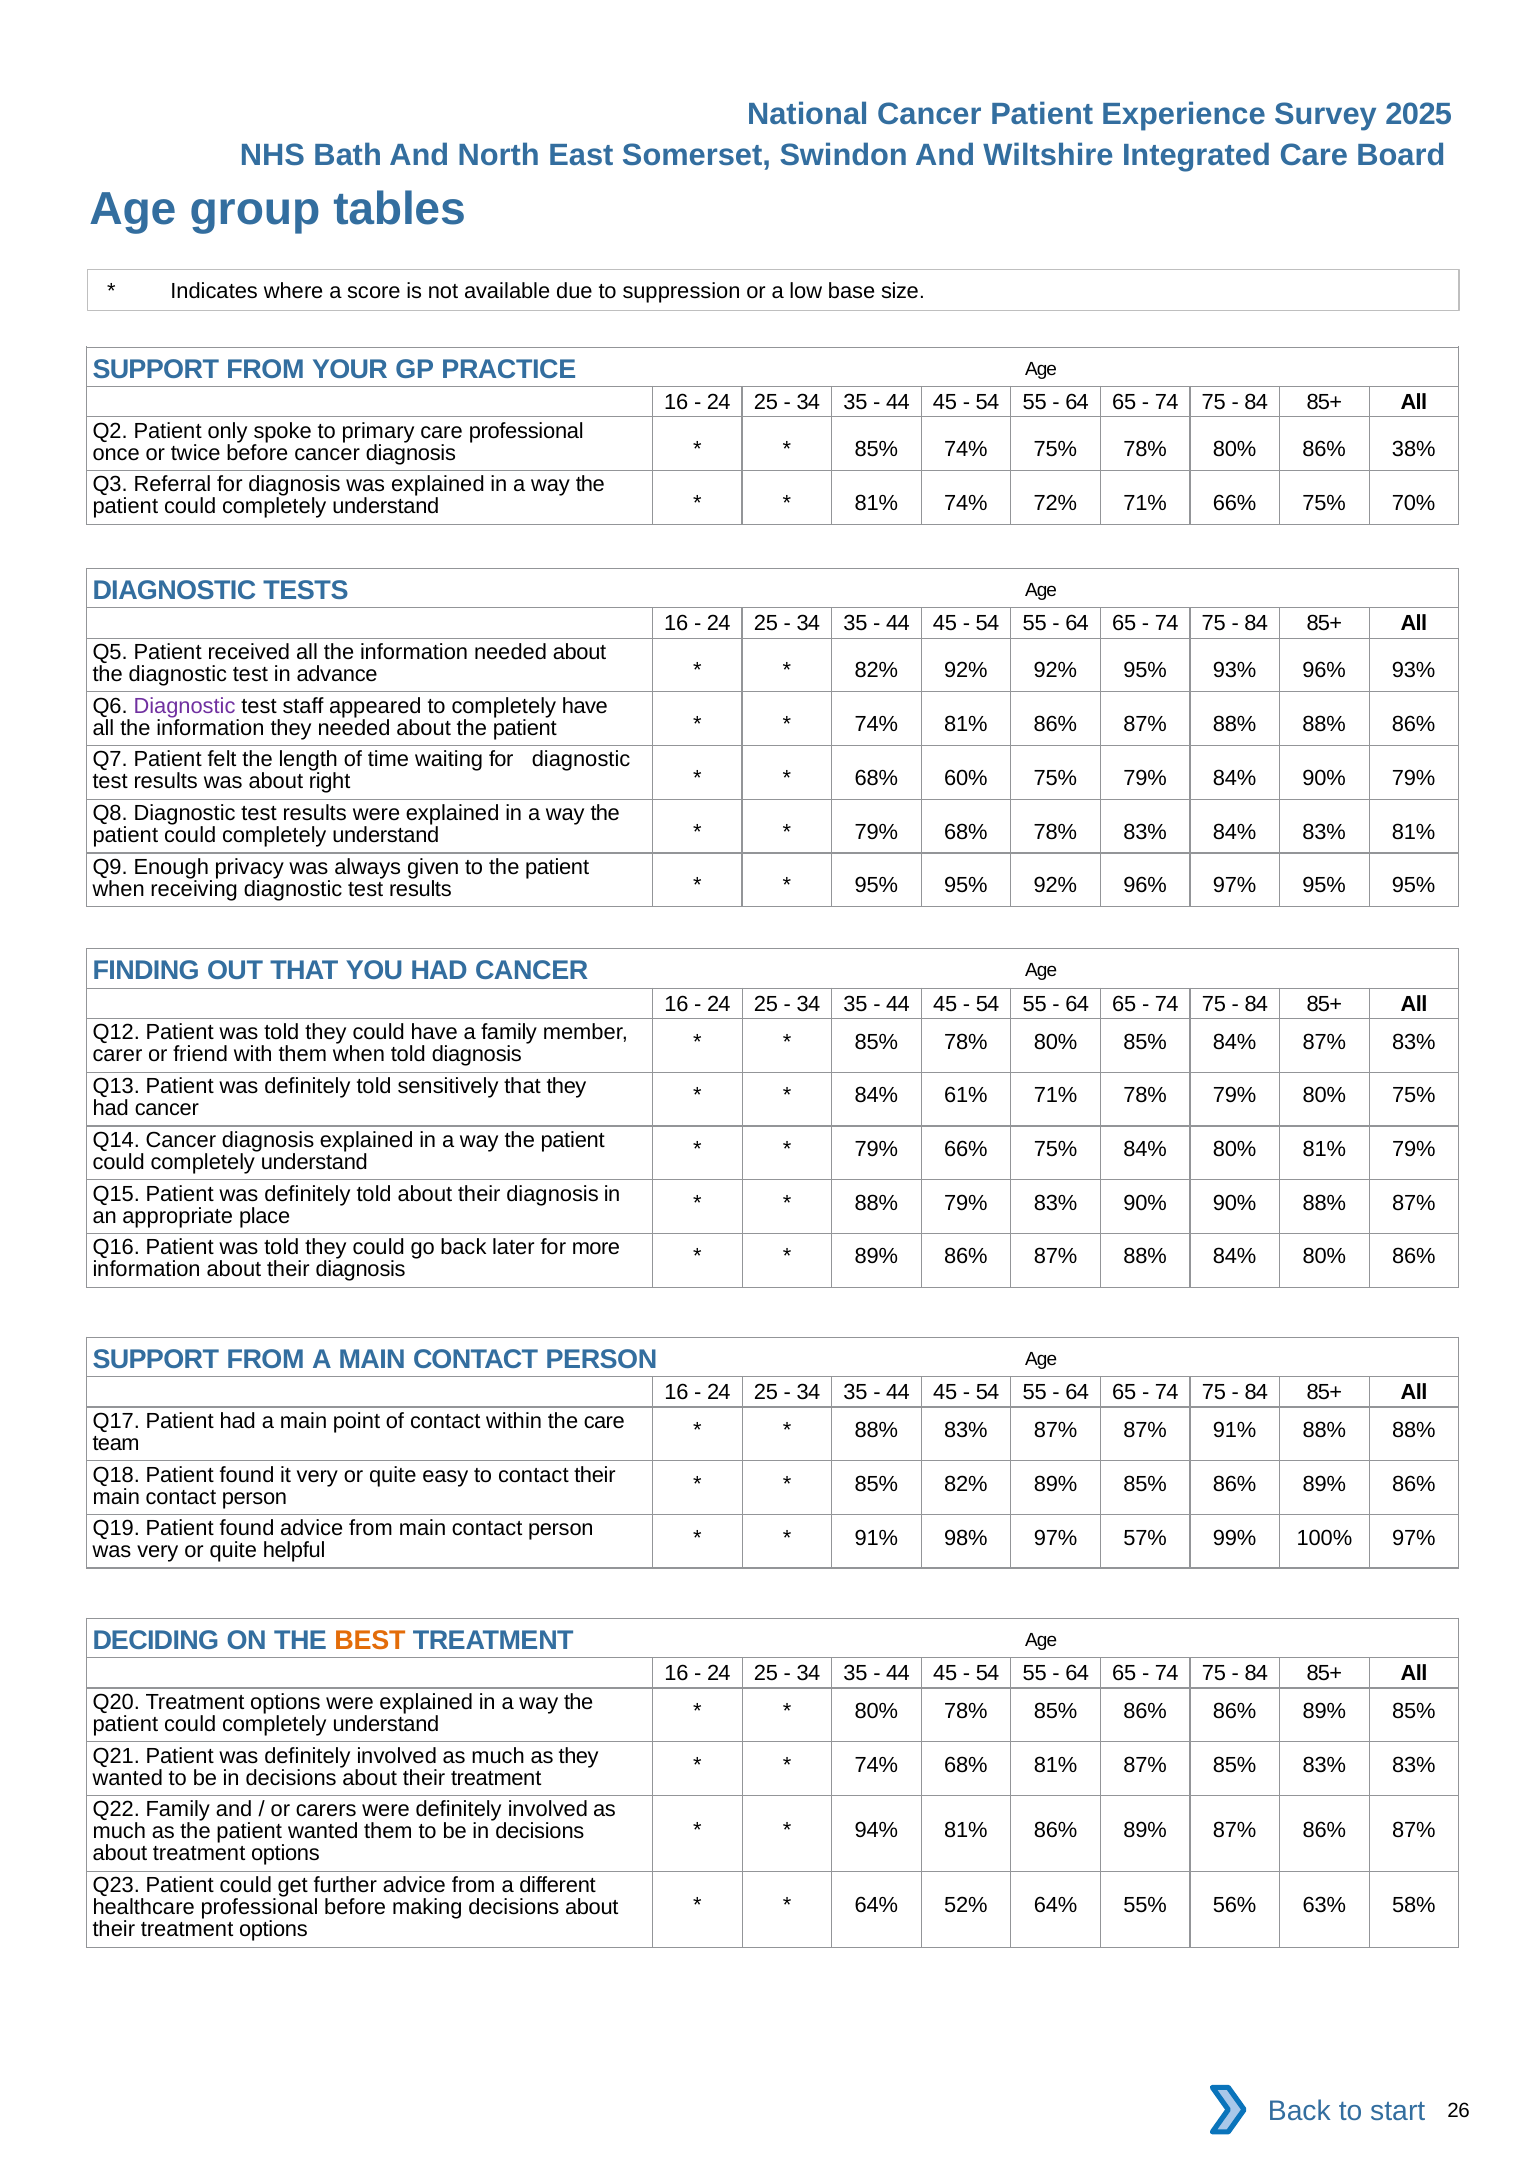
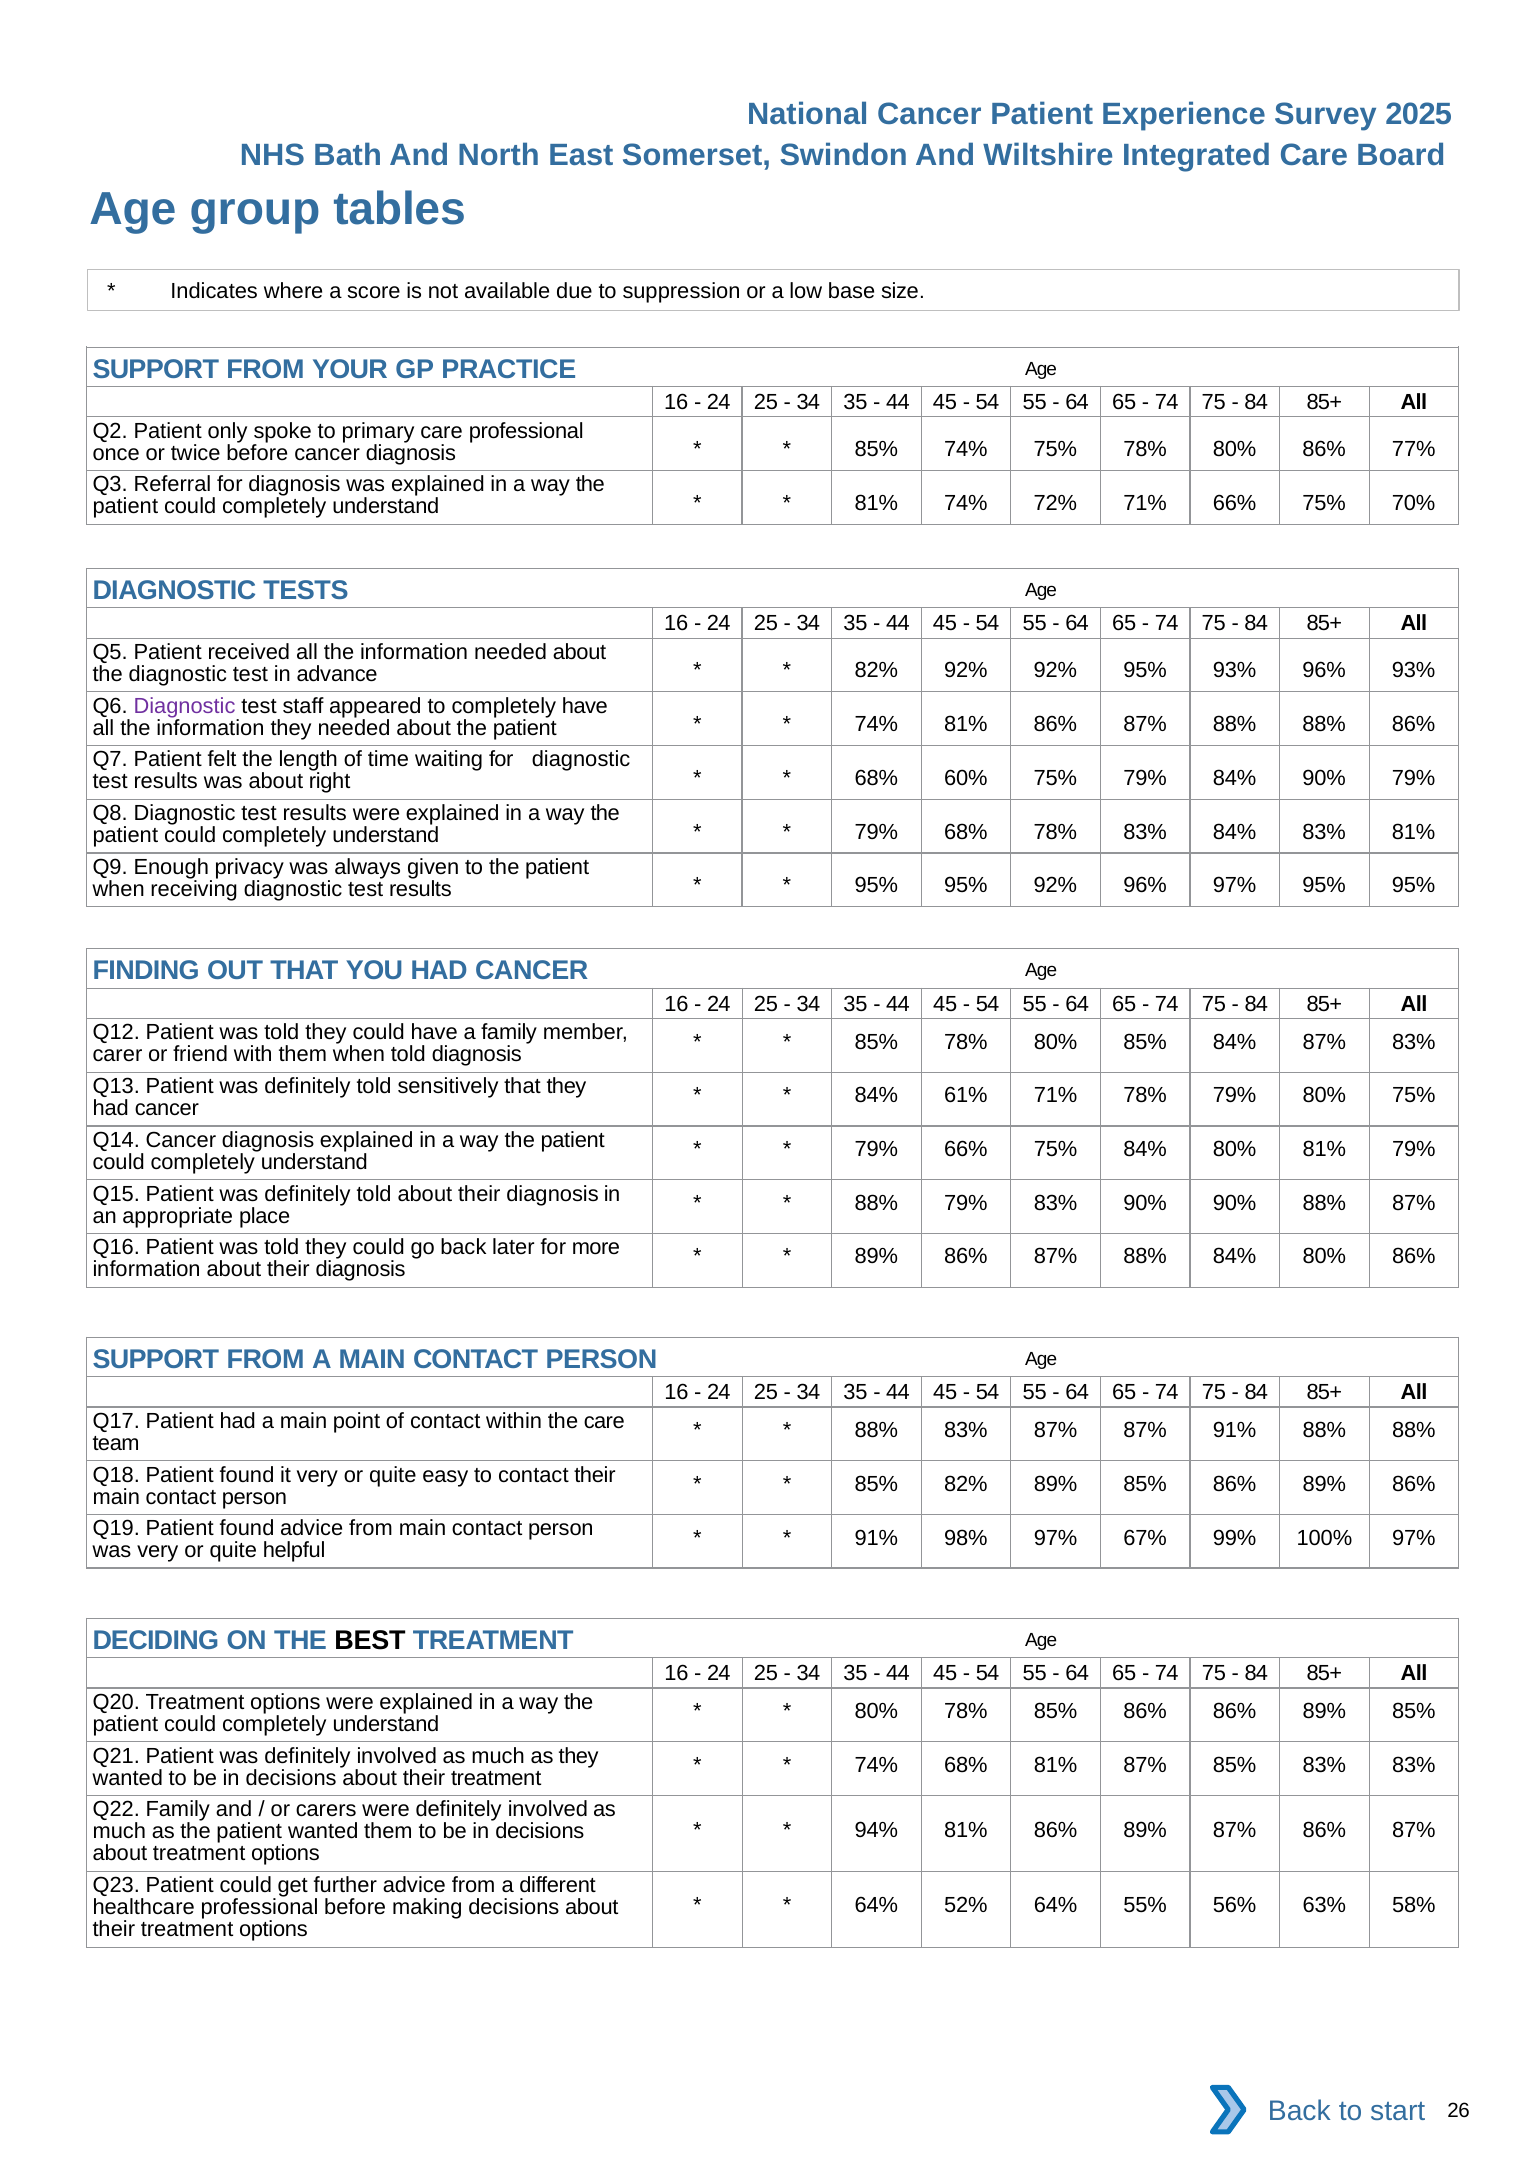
38%: 38% -> 77%
57%: 57% -> 67%
BEST colour: orange -> black
